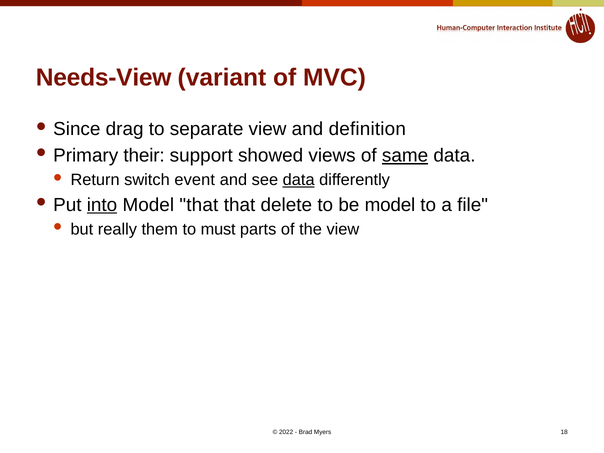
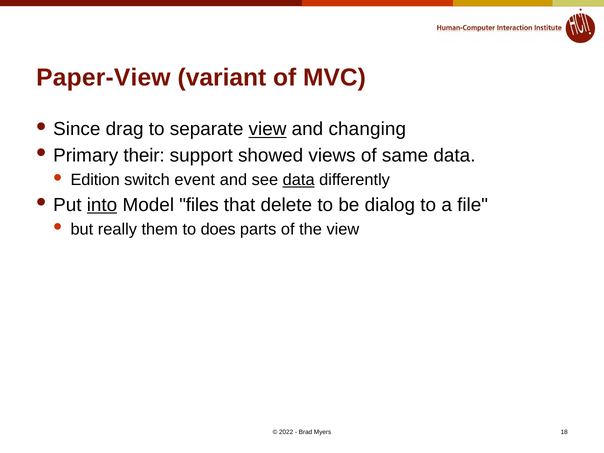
Needs-View: Needs-View -> Paper-View
view at (268, 129) underline: none -> present
definition: definition -> changing
same underline: present -> none
Return: Return -> Edition
Model that: that -> files
be model: model -> dialog
must: must -> does
